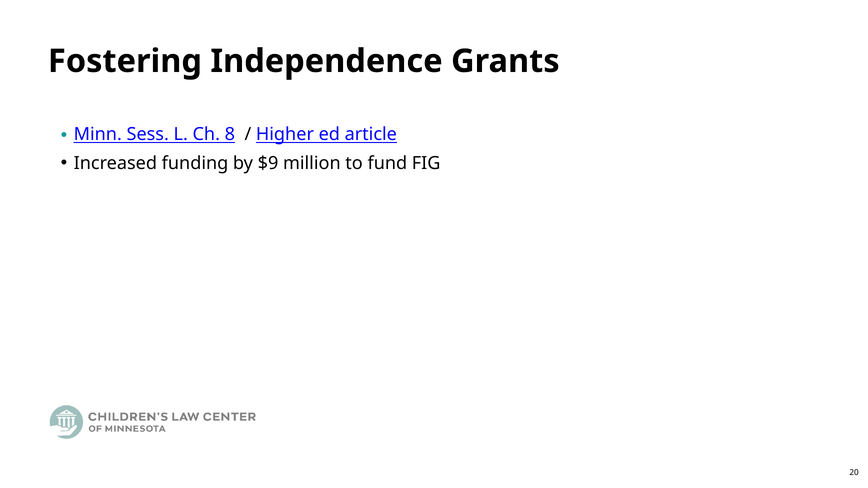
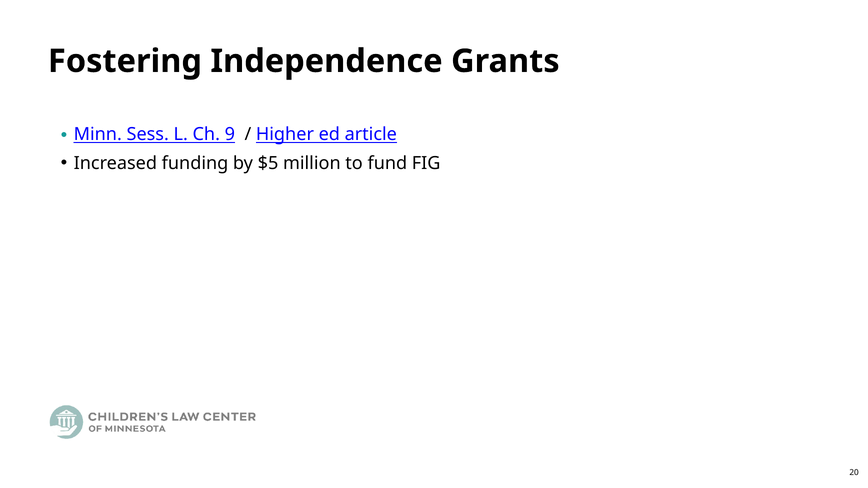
8: 8 -> 9
$9: $9 -> $5
